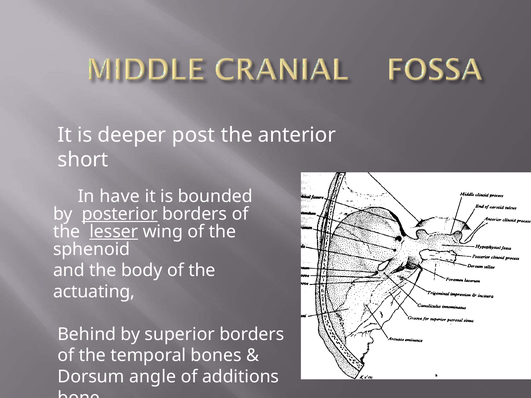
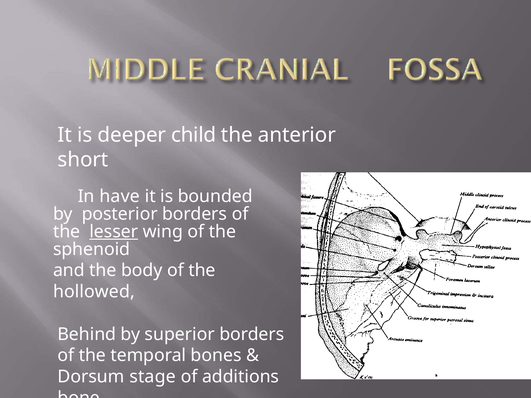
post: post -> child
posterior underline: present -> none
actuating: actuating -> hollowed
angle: angle -> stage
